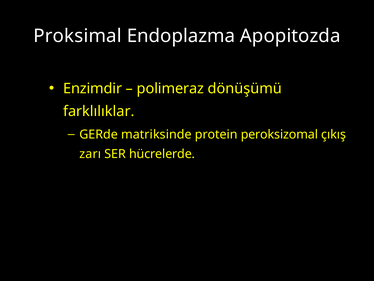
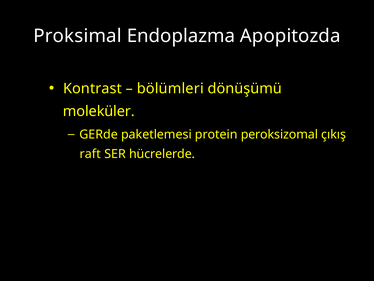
Enzimdir: Enzimdir -> Kontrast
polimeraz: polimeraz -> bölümleri
farklılıklar: farklılıklar -> moleküler
matriksinde: matriksinde -> paketlemesi
zarı: zarı -> raft
